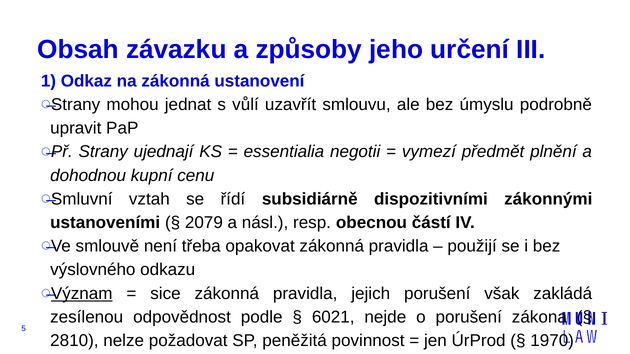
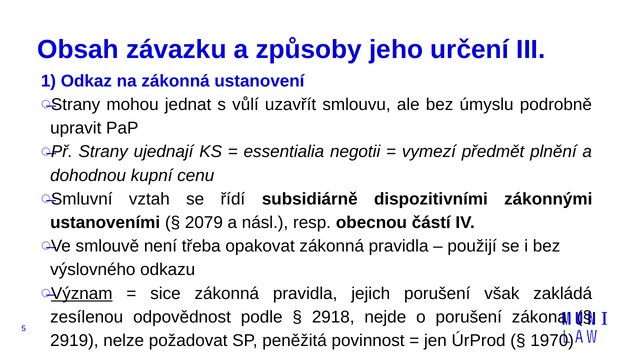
6021: 6021 -> 2918
2810: 2810 -> 2919
